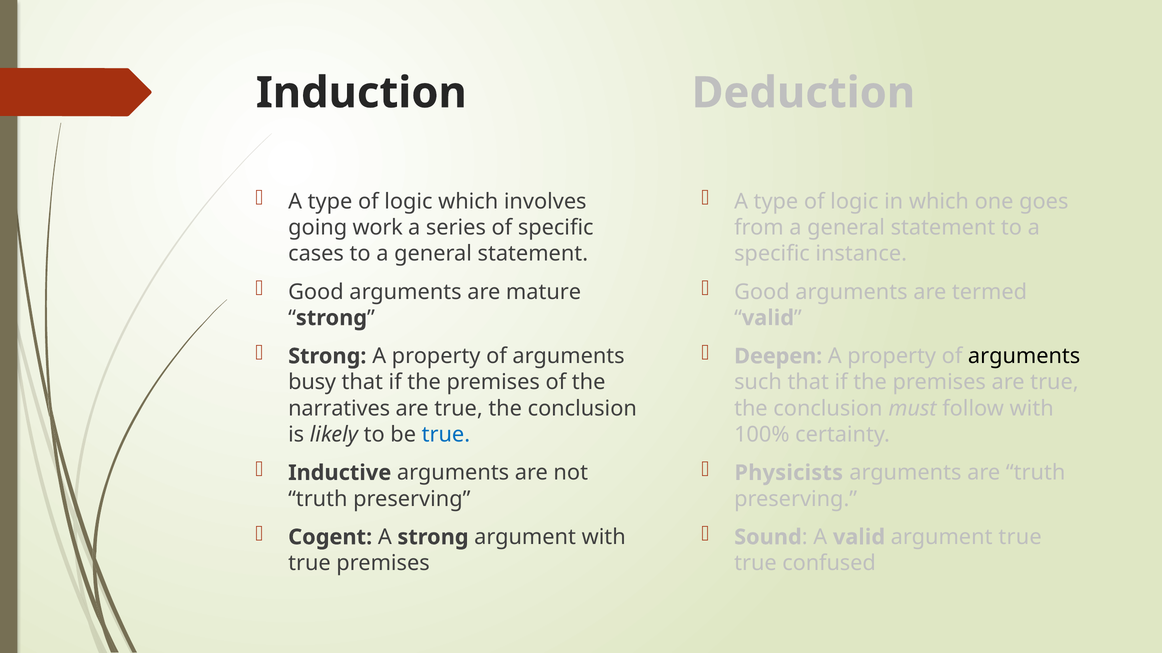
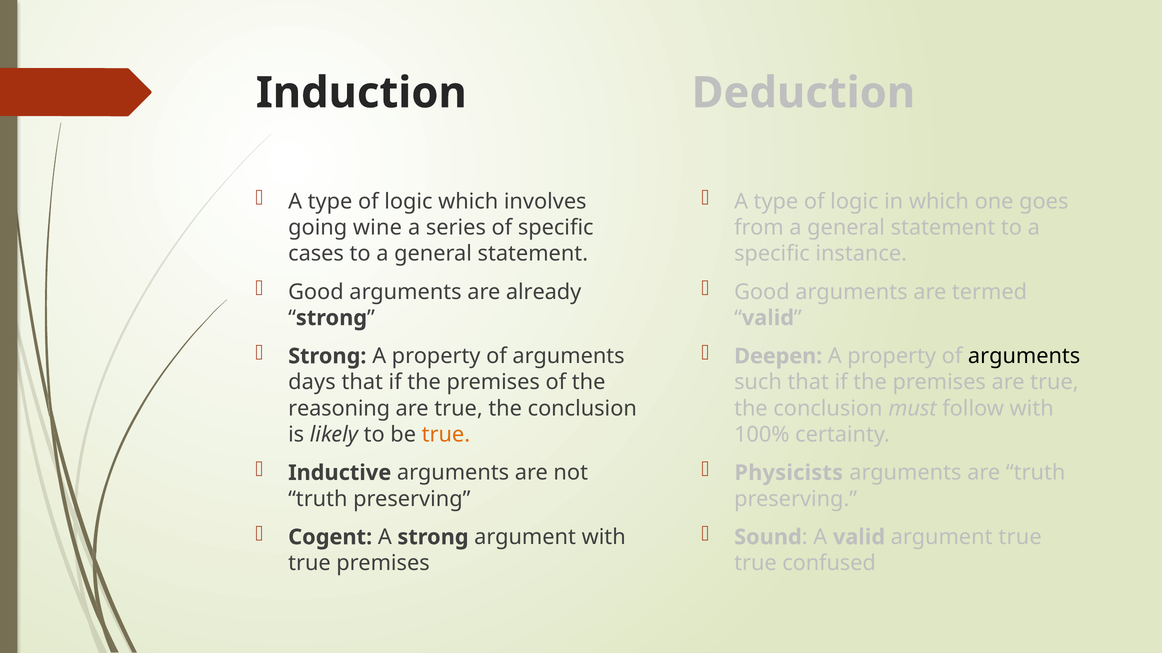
work: work -> wine
mature: mature -> already
busy: busy -> days
narratives: narratives -> reasoning
true at (446, 435) colour: blue -> orange
